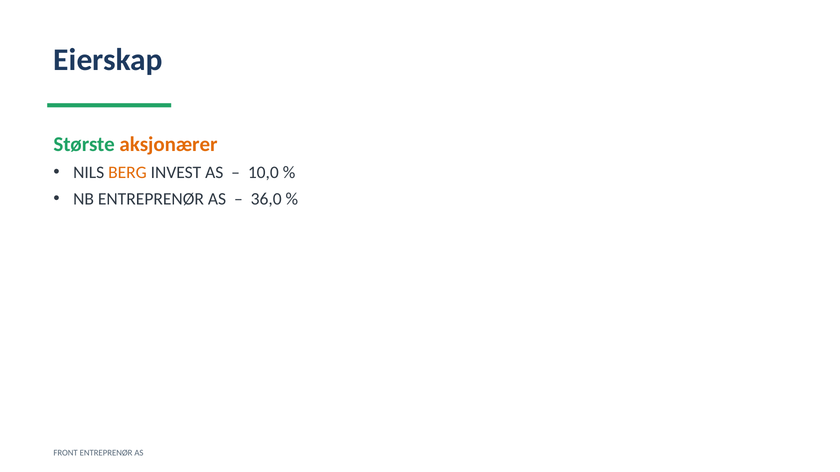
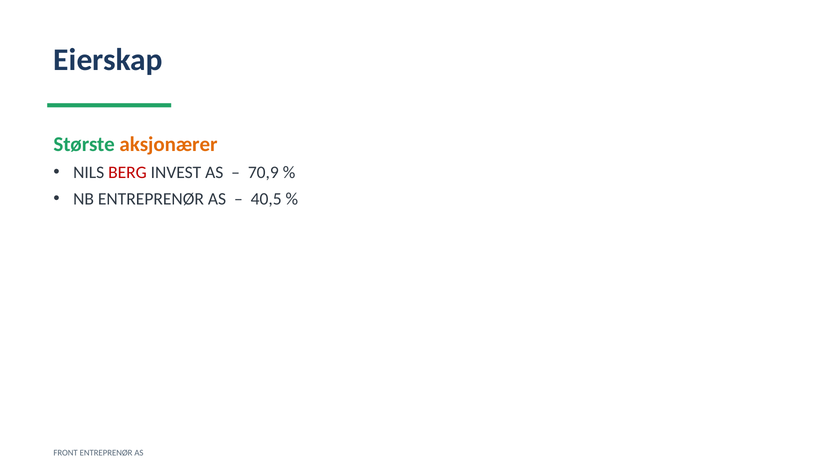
BERG colour: orange -> red
10,0: 10,0 -> 70,9
36,0: 36,0 -> 40,5
